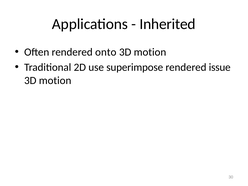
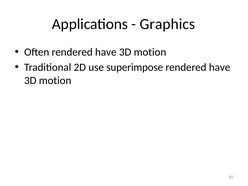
Inherited: Inherited -> Graphics
Often rendered onto: onto -> have
issue at (220, 67): issue -> have
